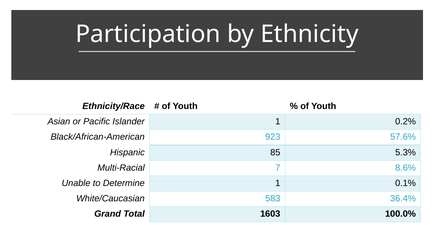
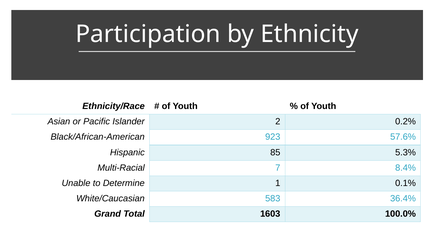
Islander 1: 1 -> 2
8.6%: 8.6% -> 8.4%
